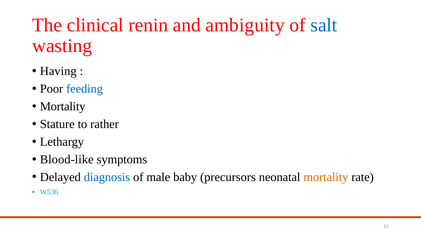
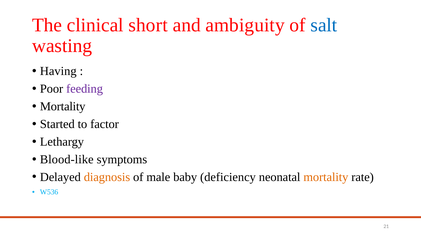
renin: renin -> short
feeding colour: blue -> purple
Stature: Stature -> Started
rather: rather -> factor
diagnosis colour: blue -> orange
precursors: precursors -> deficiency
